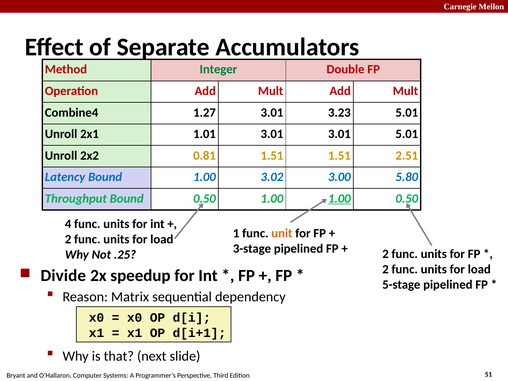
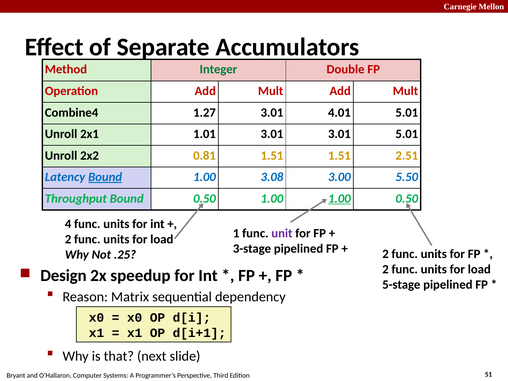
3.23: 3.23 -> 4.01
Bound at (105, 177) underline: none -> present
3.02: 3.02 -> 3.08
5.80: 5.80 -> 5.50
unit colour: orange -> purple
Divide: Divide -> Design
